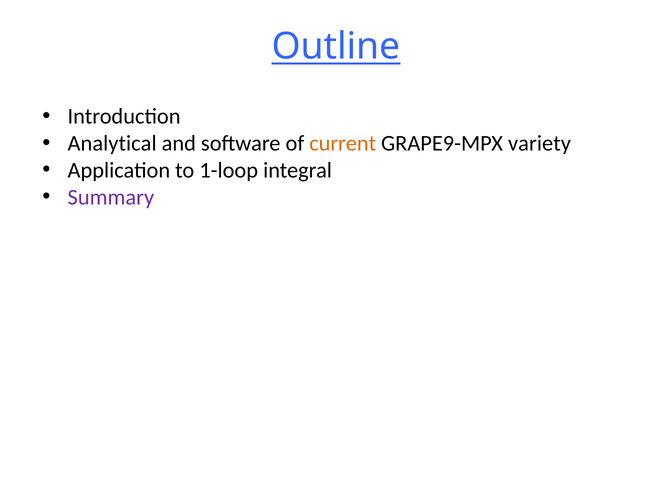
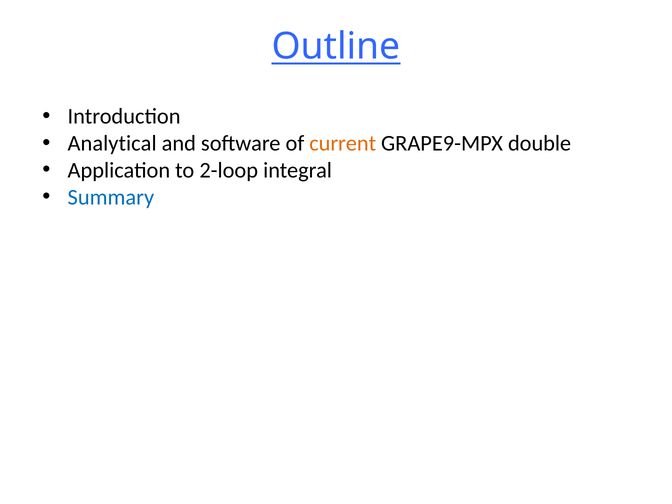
variety: variety -> double
1-loop: 1-loop -> 2-loop
Summary colour: purple -> blue
